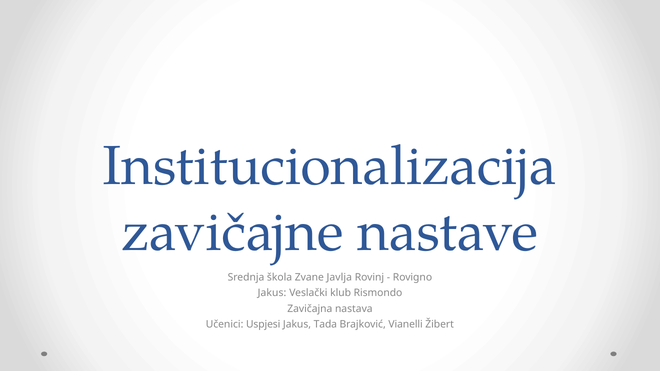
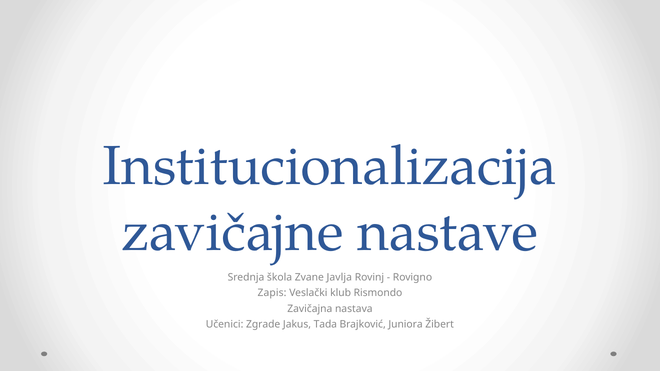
Jakus at (272, 293): Jakus -> Zapis
Uspjesi: Uspjesi -> Zgrade
Vianelli: Vianelli -> Juniora
